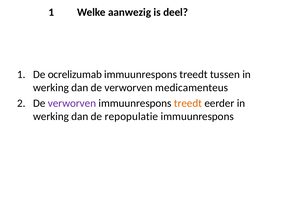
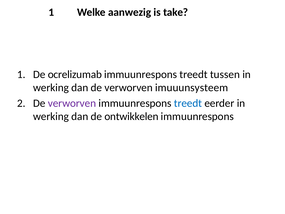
deel: deel -> take
medicamenteus: medicamenteus -> imuuunsysteem
treedt at (188, 103) colour: orange -> blue
repopulatie: repopulatie -> ontwikkelen
